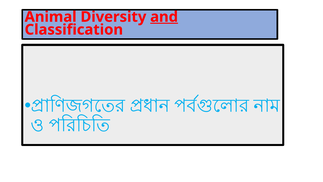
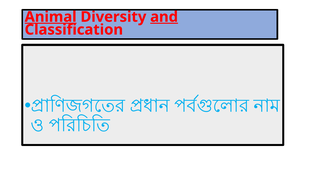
Animal underline: none -> present
